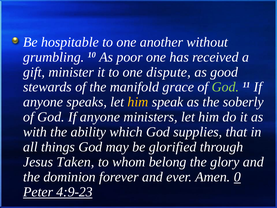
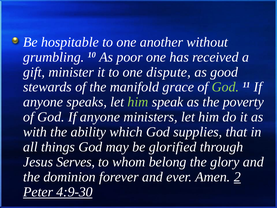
him at (138, 102) colour: yellow -> light green
soberly: soberly -> poverty
Taken: Taken -> Serves
0: 0 -> 2
4:9-23: 4:9-23 -> 4:9-30
